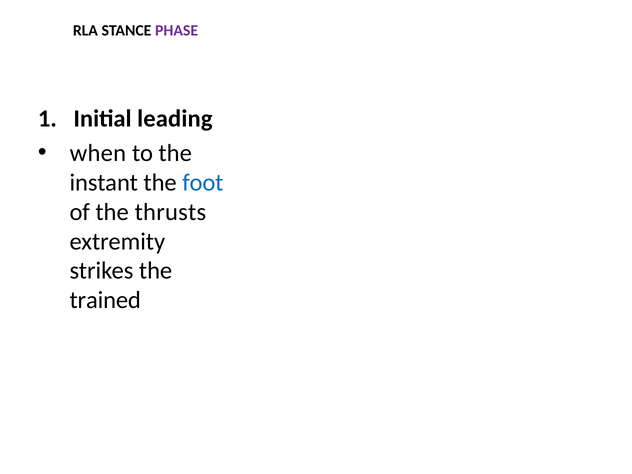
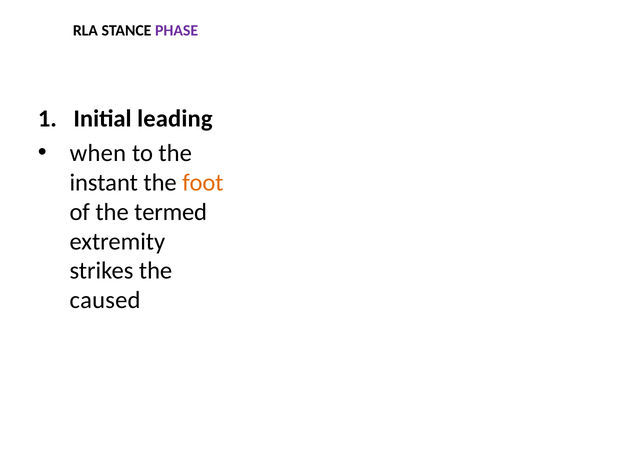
foot colour: blue -> orange
thrusts: thrusts -> termed
trained: trained -> caused
